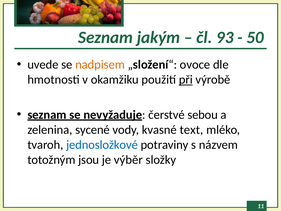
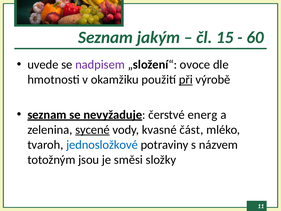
93: 93 -> 15
50: 50 -> 60
nadpisem colour: orange -> purple
sebou: sebou -> energ
sycené underline: none -> present
text: text -> část
výběr: výběr -> směsi
